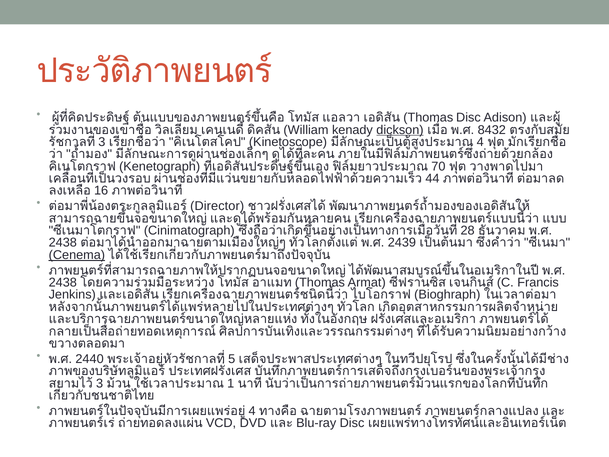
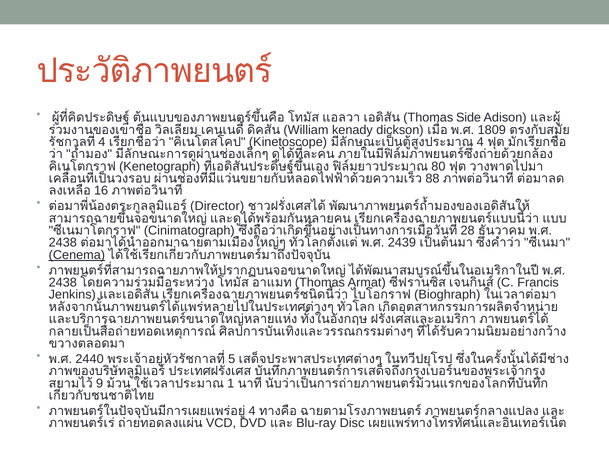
Thomas Disc: Disc -> Side
dickson underline: present -> none
8432: 8432 -> 1809
3 at (102, 142): 3 -> 4
70: 70 -> 80
44: 44 -> 88
3 at (100, 383): 3 -> 9
